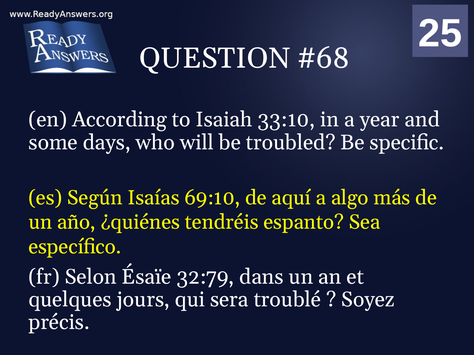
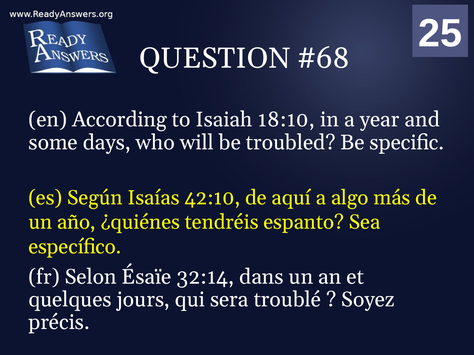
33:10: 33:10 -> 18:10
69:10: 69:10 -> 42:10
32:79: 32:79 -> 32:14
